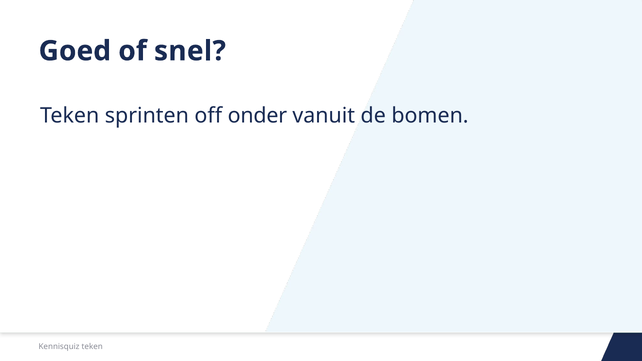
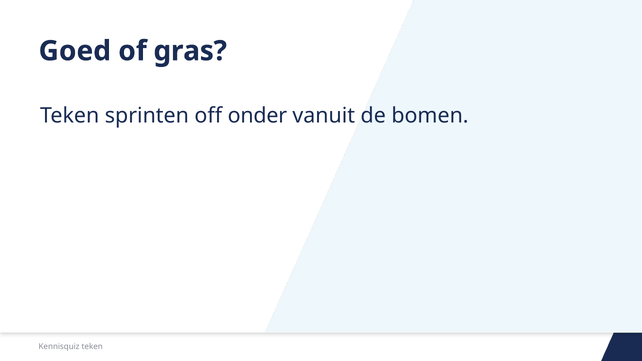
snel: snel -> gras
